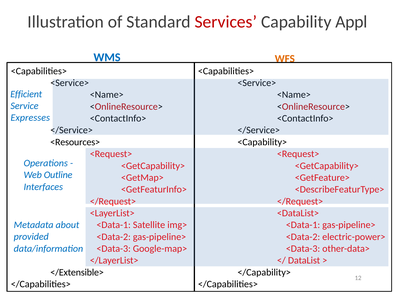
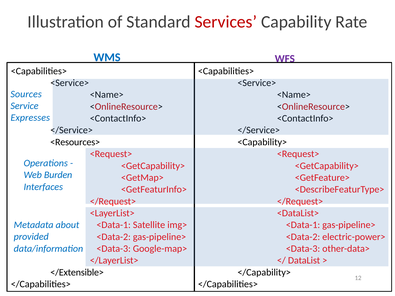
Appl: Appl -> Rate
WFS colour: orange -> purple
Efficient: Efficient -> Sources
Outline: Outline -> Burden
